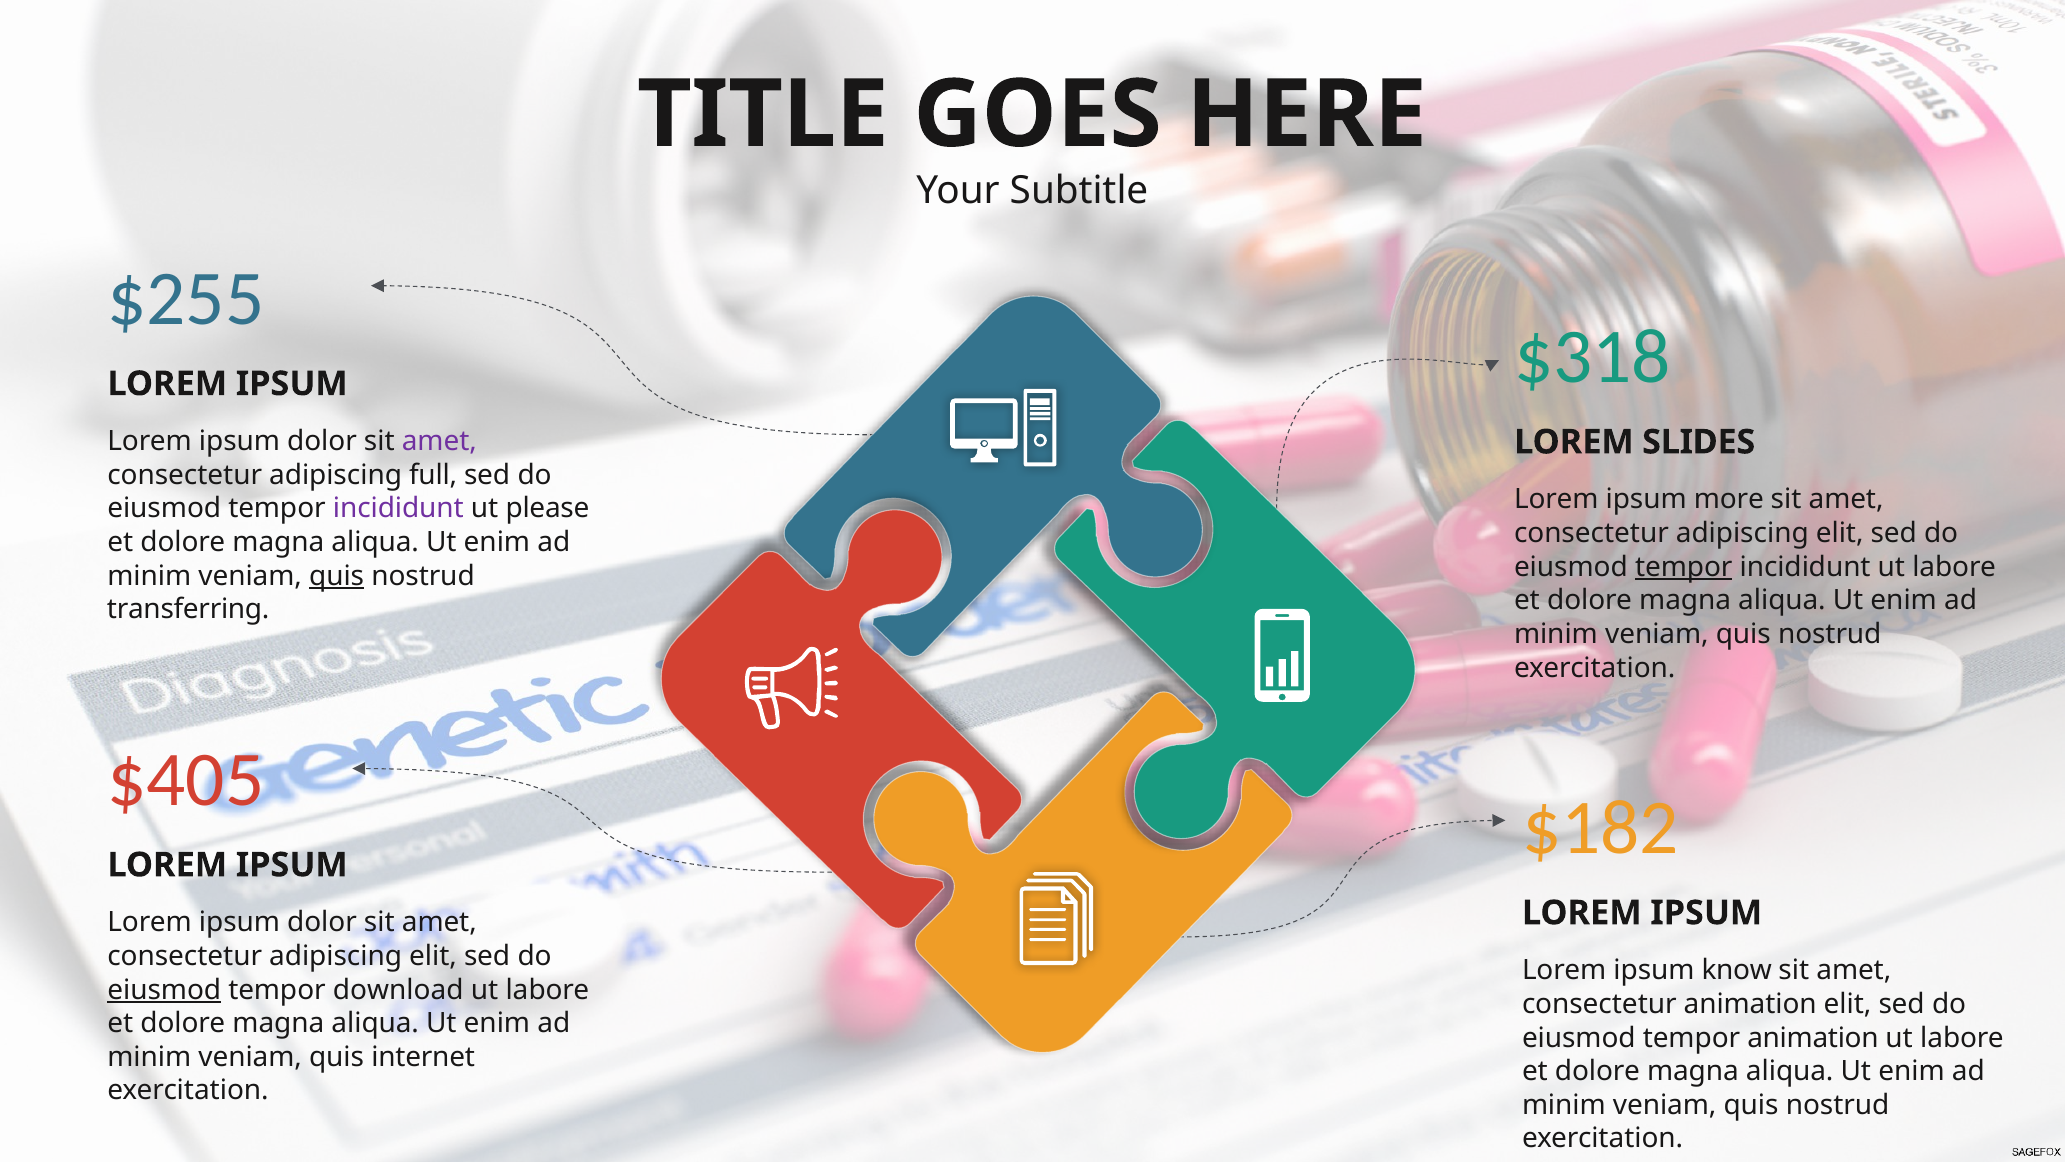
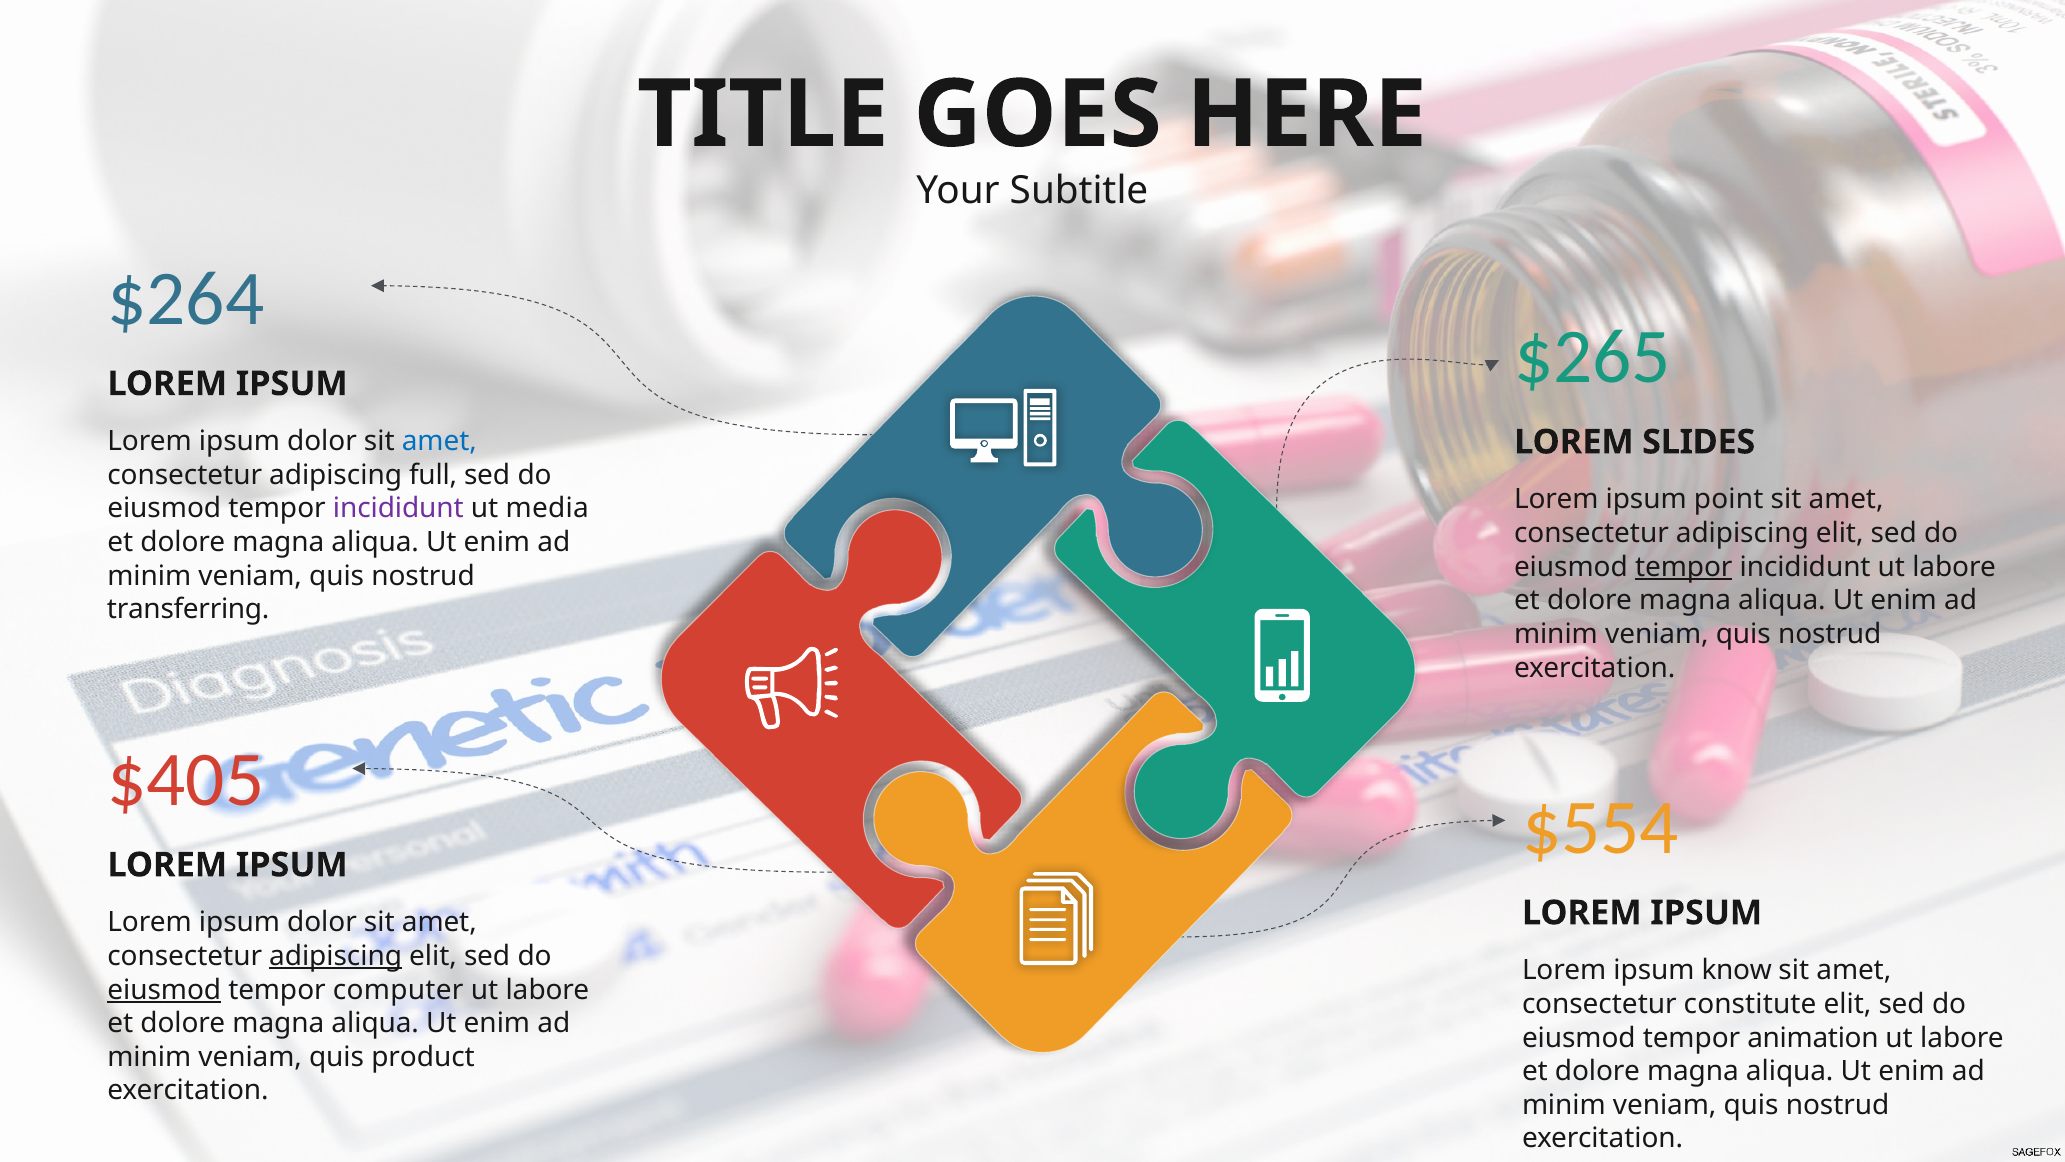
$255: $255 -> $264
$318: $318 -> $265
amet at (439, 441) colour: purple -> blue
more: more -> point
please: please -> media
quis at (337, 576) underline: present -> none
$182: $182 -> $554
adipiscing at (336, 956) underline: none -> present
download: download -> computer
consectetur animation: animation -> constitute
internet: internet -> product
